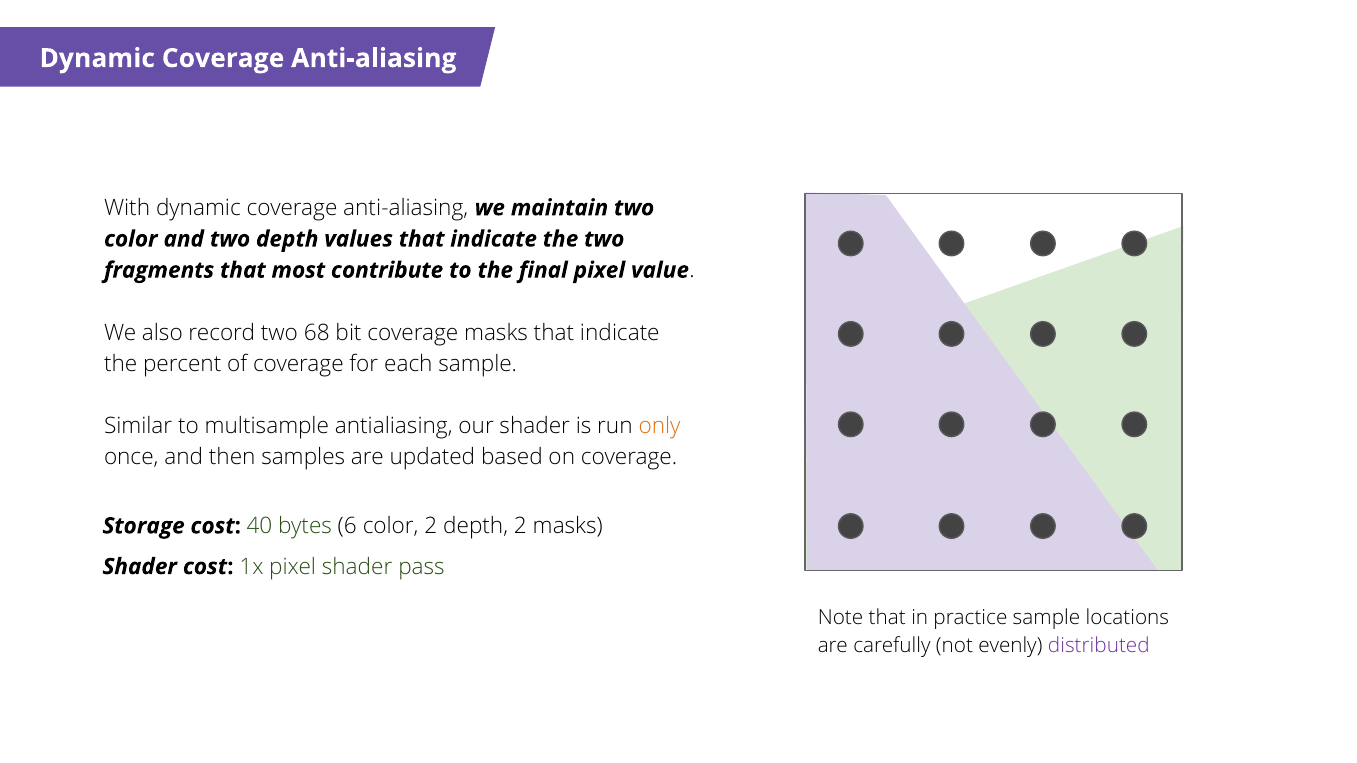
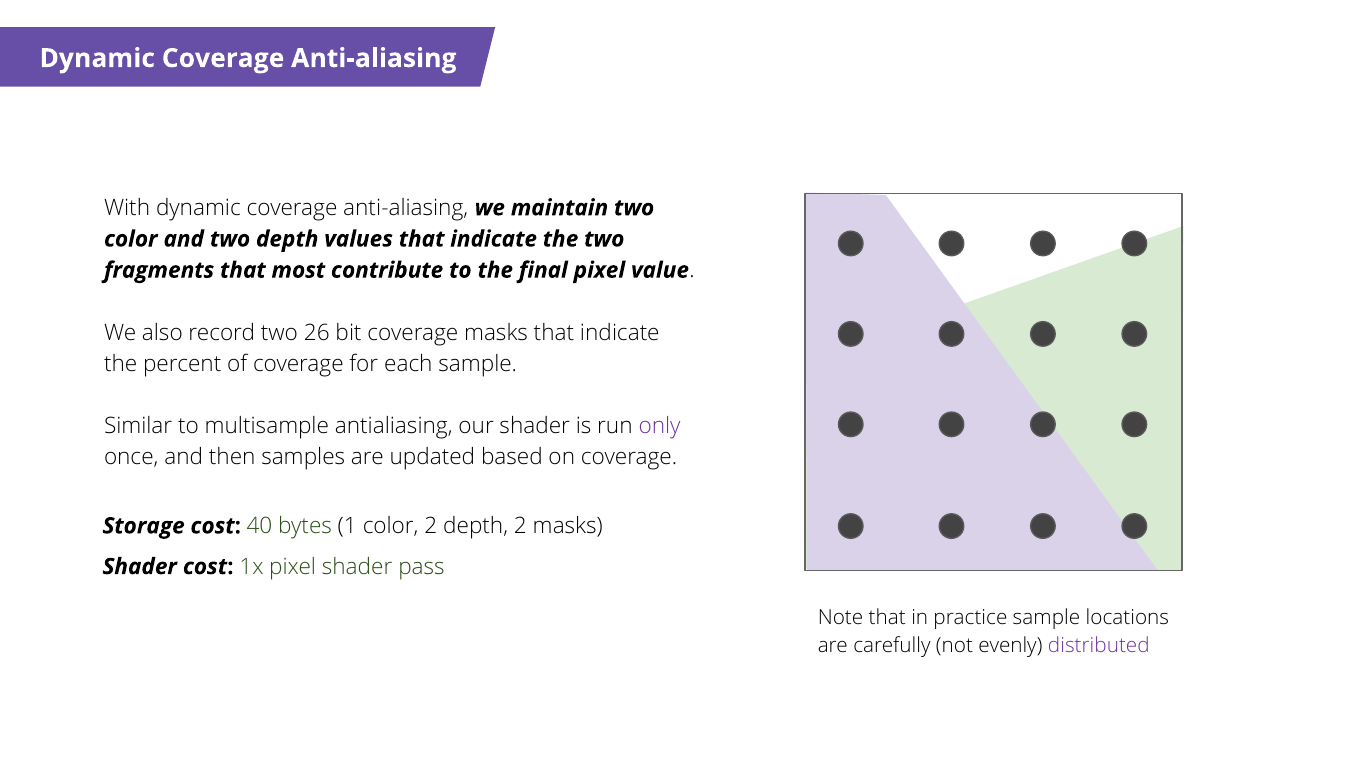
68: 68 -> 26
only colour: orange -> purple
6: 6 -> 1
